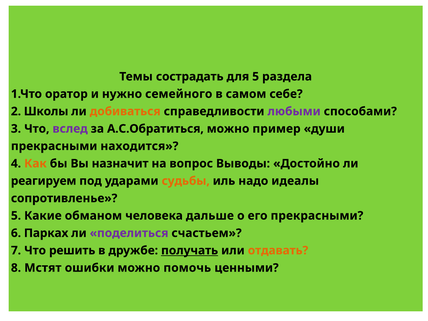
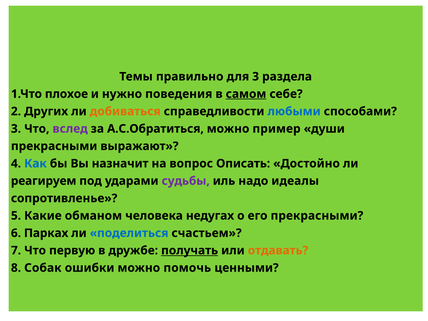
сострадать: сострадать -> правильно
для 5: 5 -> 3
оратор: оратор -> плохое
семейного: семейного -> поведения
самом underline: none -> present
Школы: Школы -> Других
любыми colour: purple -> blue
находится: находится -> выражают
Как colour: orange -> blue
Выводы: Выводы -> Описать
судьбы colour: orange -> purple
дальше: дальше -> недугах
поделиться colour: purple -> blue
решить: решить -> первую
Мстят: Мстят -> Собак
